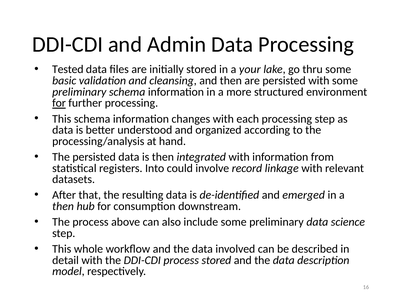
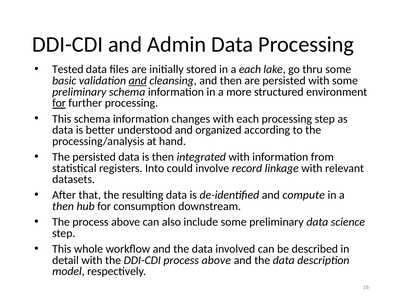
a your: your -> each
and at (138, 81) underline: none -> present
emerged: emerged -> compute
DDI-CDI process stored: stored -> above
